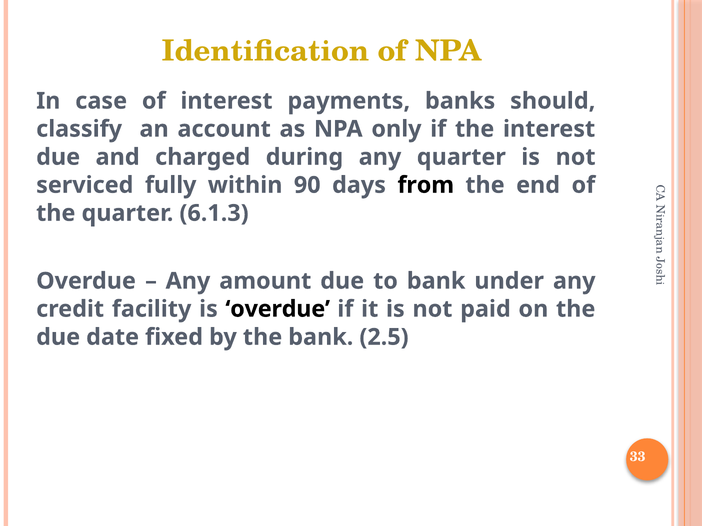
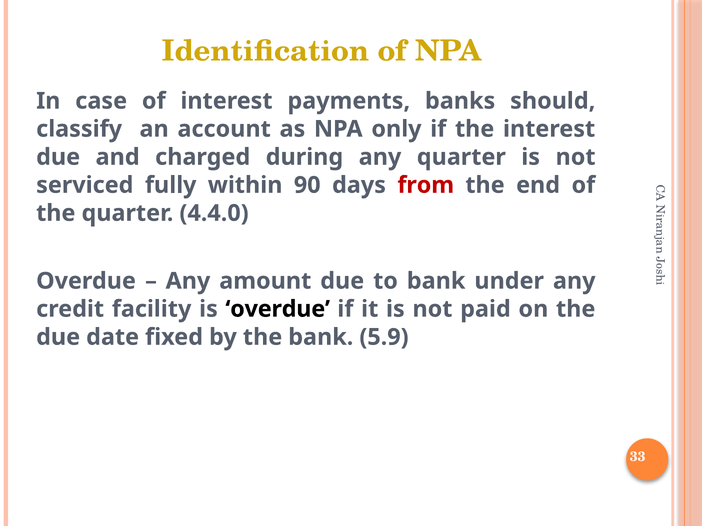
from colour: black -> red
6.1.3: 6.1.3 -> 4.4.0
2.5: 2.5 -> 5.9
